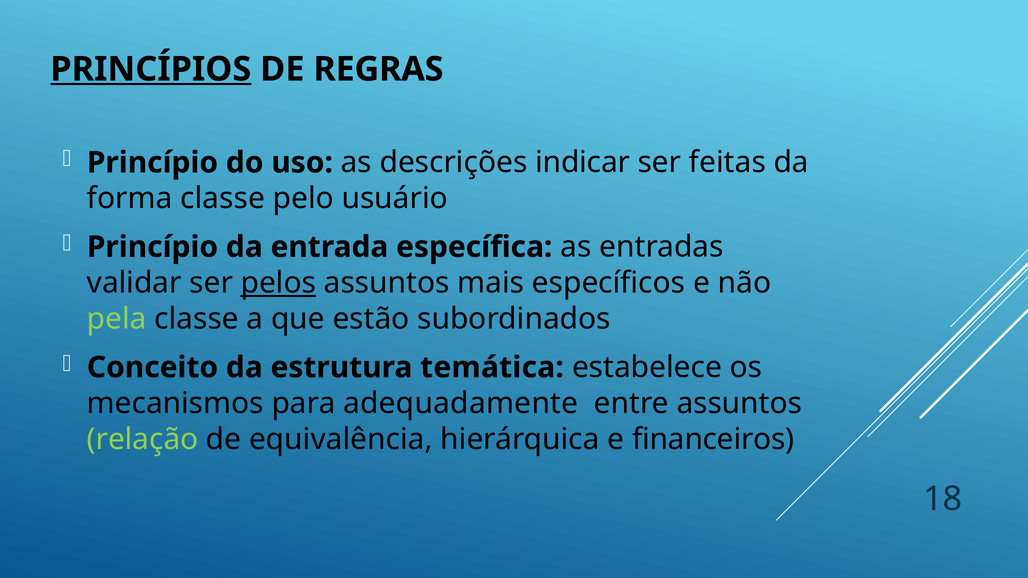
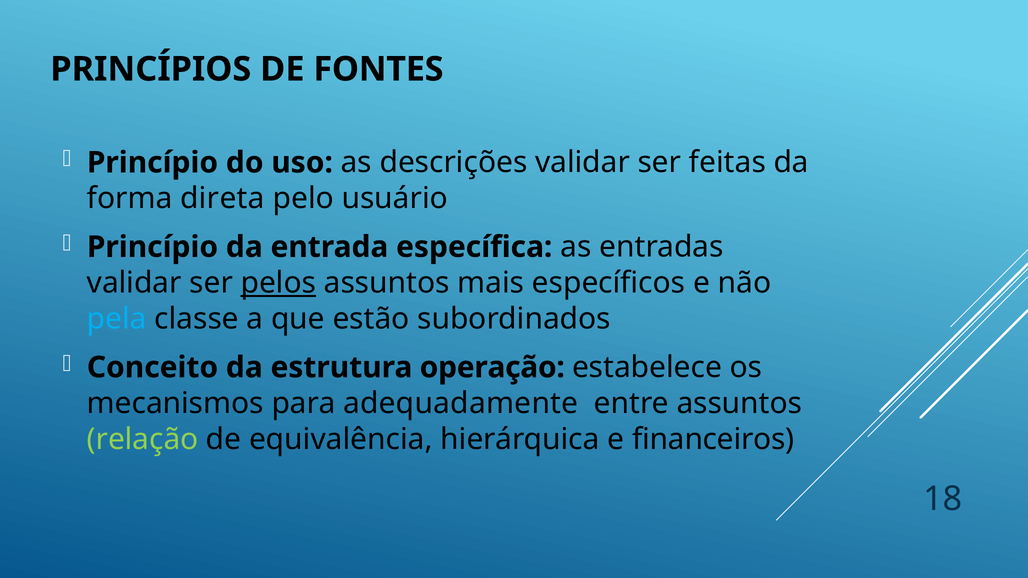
PRINCÍPIOS underline: present -> none
REGRAS: REGRAS -> FONTES
descrições indicar: indicar -> validar
forma classe: classe -> direta
pela colour: light green -> light blue
temática: temática -> operação
